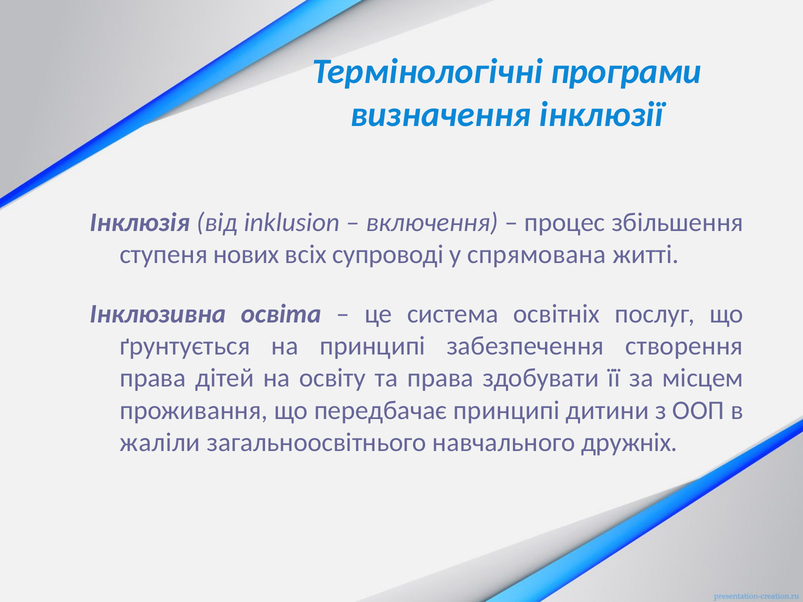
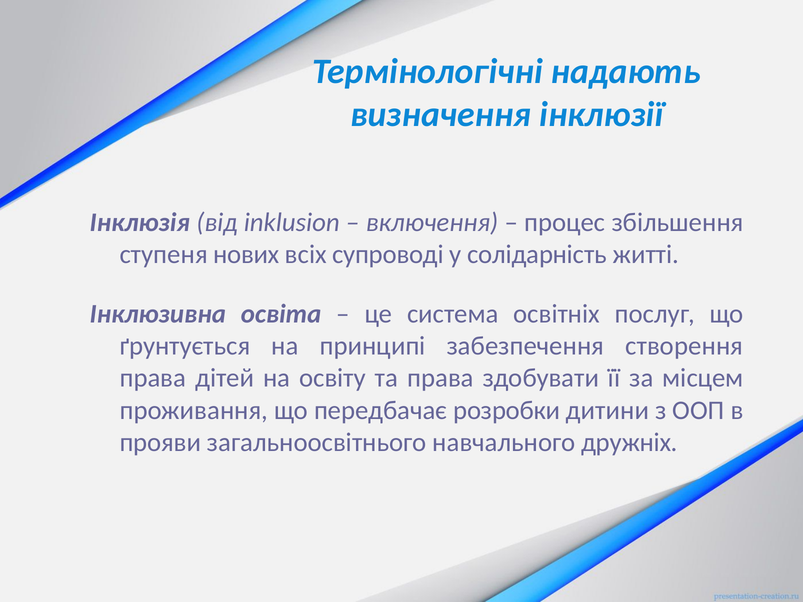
програми: програми -> надають
спрямована: спрямована -> солідарність
передбачає принципі: принципі -> розробки
жаліли: жаліли -> прояви
